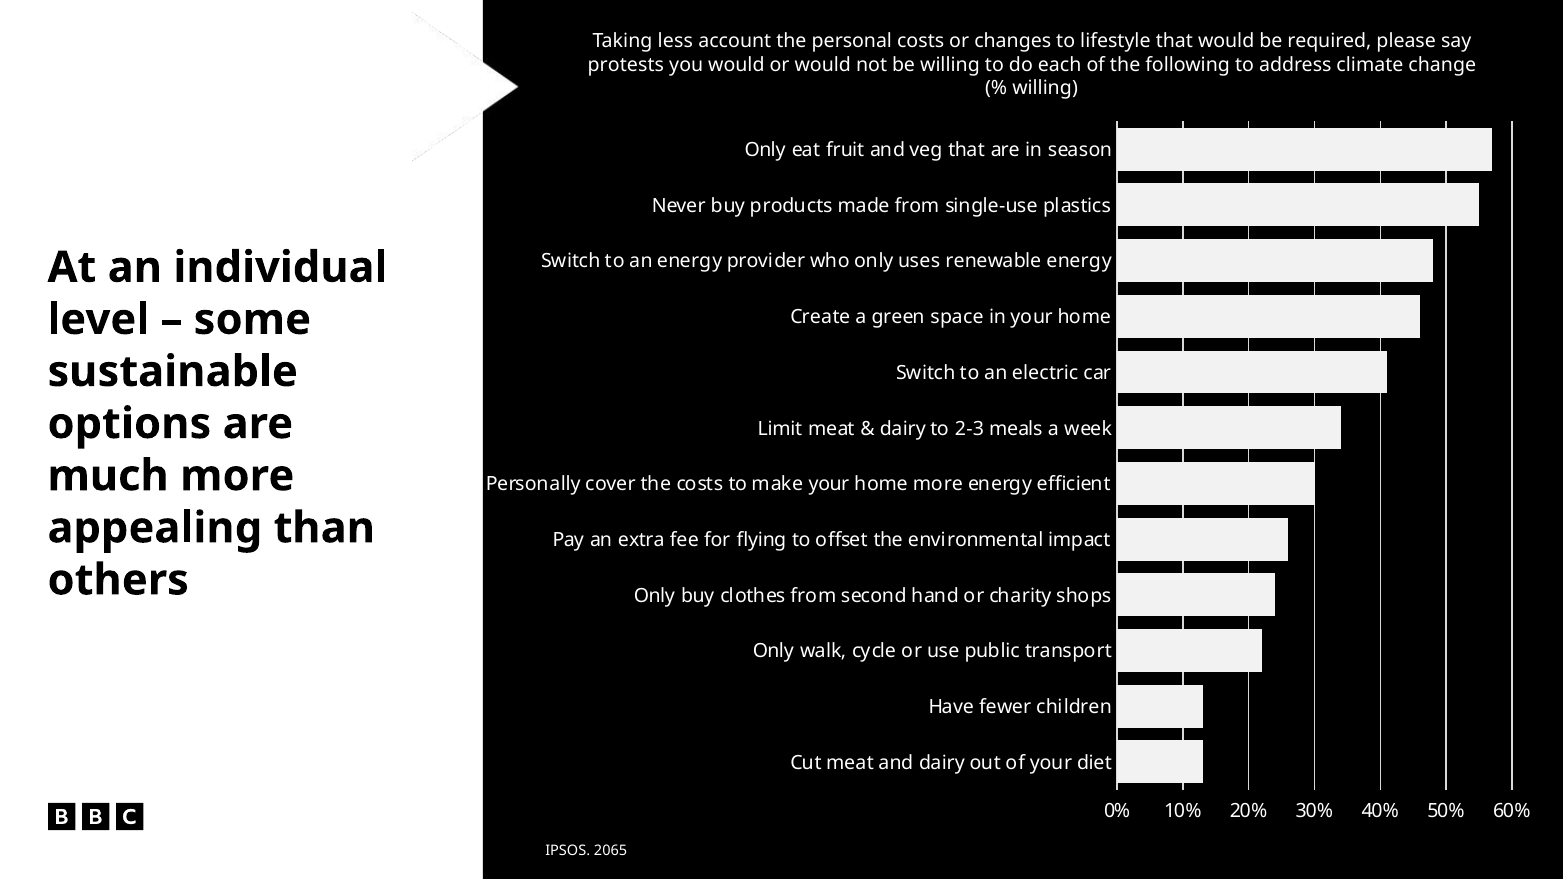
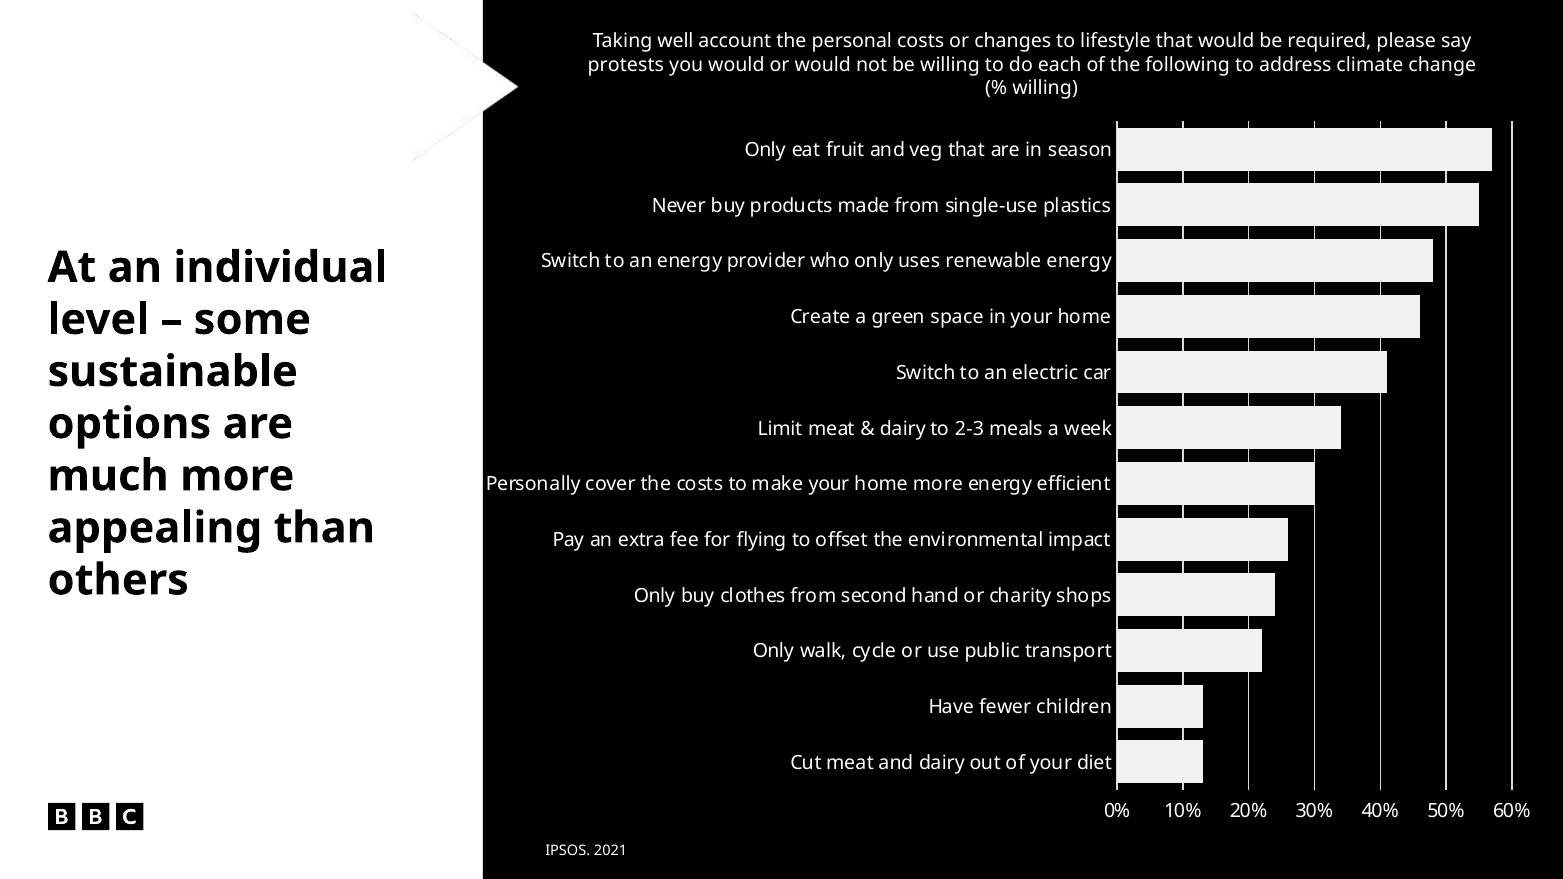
less: less -> well
2065: 2065 -> 2021
